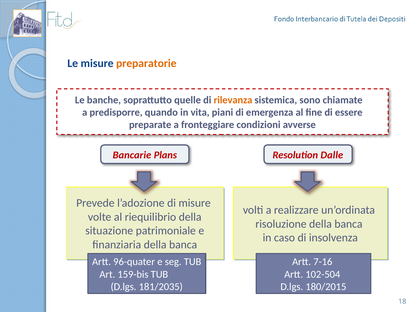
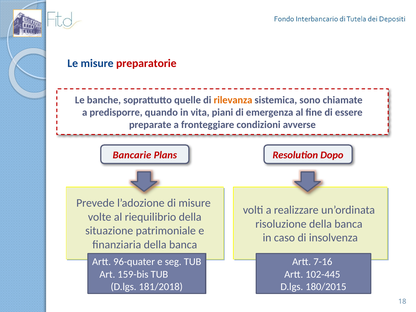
preparatorie colour: orange -> red
Dalle: Dalle -> Dopo
102-504: 102-504 -> 102-445
181/2035: 181/2035 -> 181/2018
